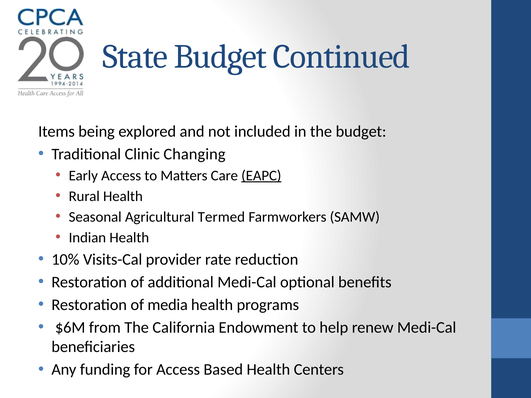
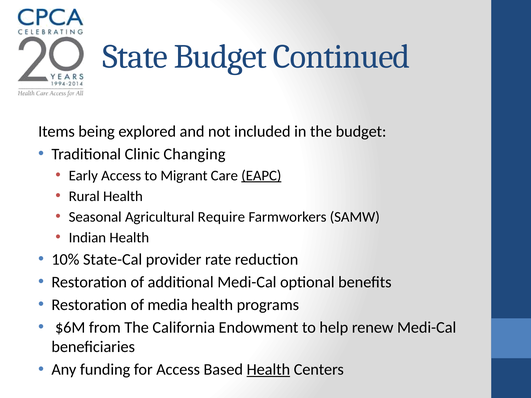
Matters: Matters -> Migrant
Termed: Termed -> Require
Visits-Cal: Visits-Cal -> State-Cal
Health at (268, 370) underline: none -> present
